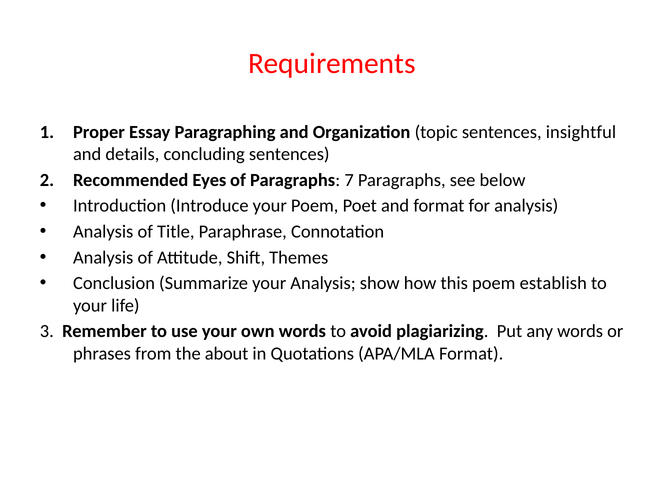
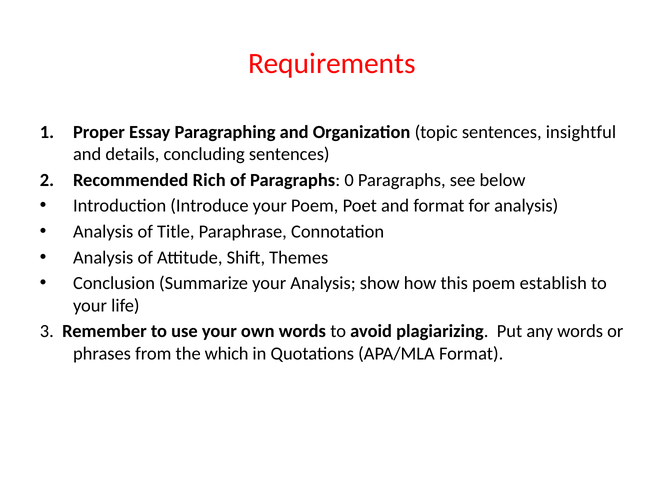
Eyes: Eyes -> Rich
7: 7 -> 0
about: about -> which
